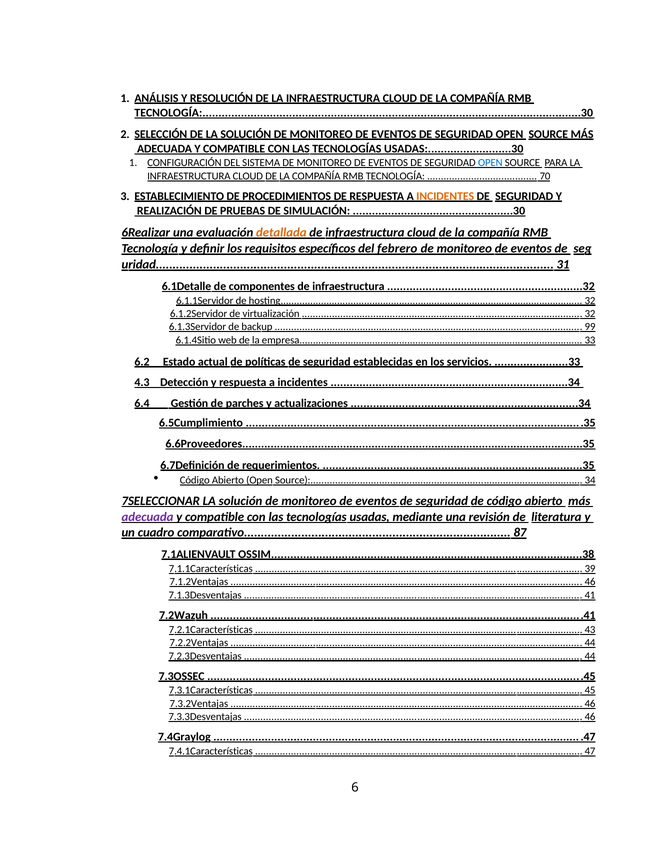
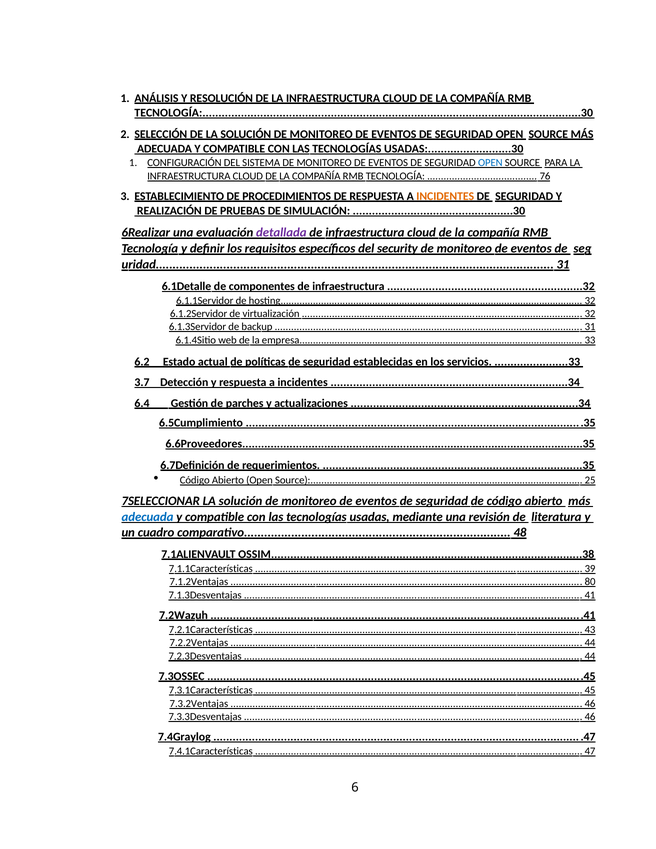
70: 70 -> 76
detallada colour: orange -> purple
febrero: febrero -> security
99 at (590, 327): 99 -> 31
4.3: 4.3 -> 3.7
34: 34 -> 25
adecuada at (148, 517) colour: purple -> blue
87: 87 -> 48
46 at (590, 582): 46 -> 80
